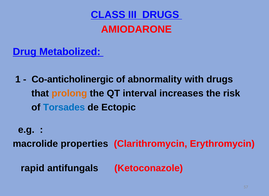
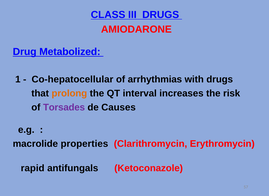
Co-anticholinergic: Co-anticholinergic -> Co-hepatocellular
abnormality: abnormality -> arrhythmias
Torsades colour: blue -> purple
Ectopic: Ectopic -> Causes
